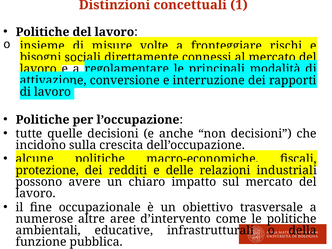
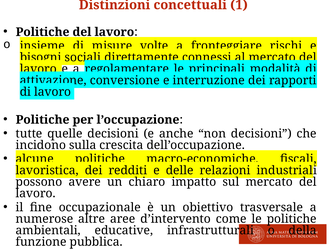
protezione: protezione -> lavoristica
